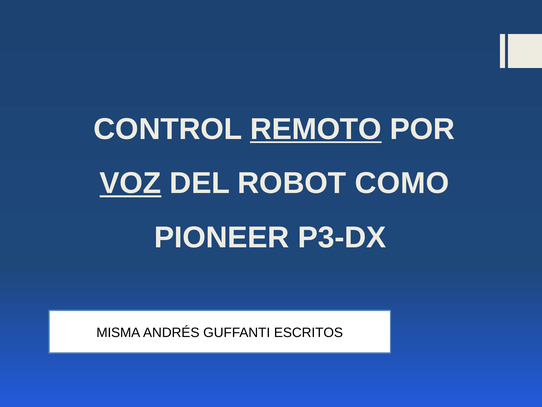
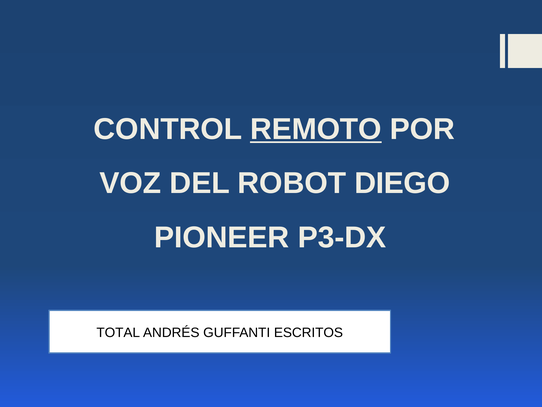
VOZ underline: present -> none
COMO: COMO -> DIEGO
MISMA: MISMA -> TOTAL
